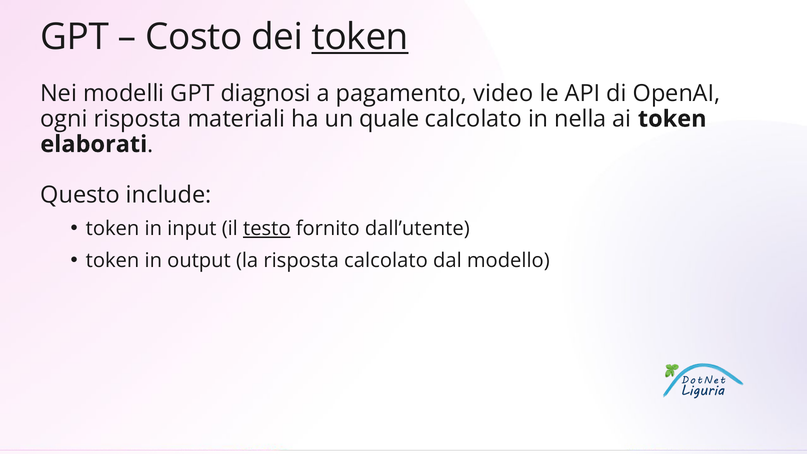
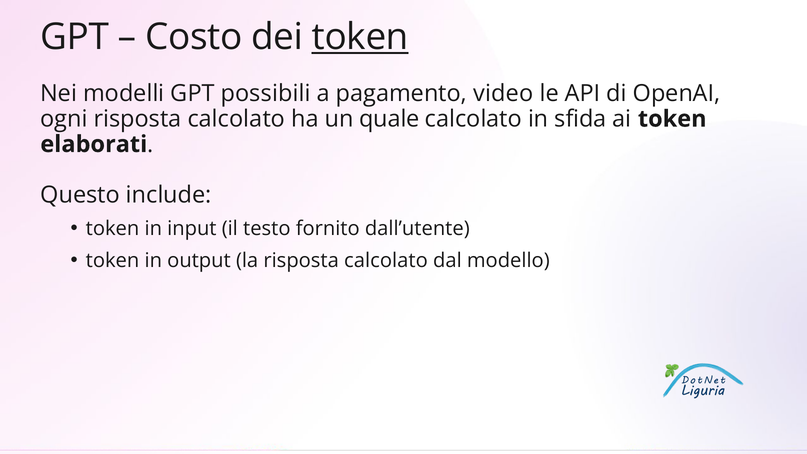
diagnosi: diagnosi -> possibili
ogni risposta materiali: materiali -> calcolato
nella: nella -> sfida
testo underline: present -> none
